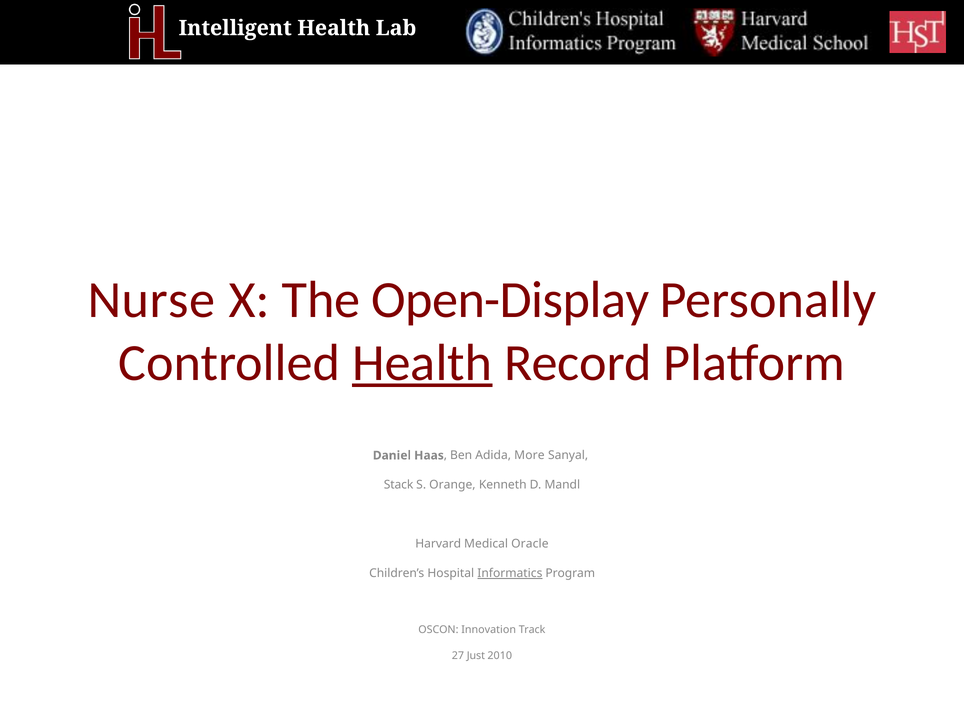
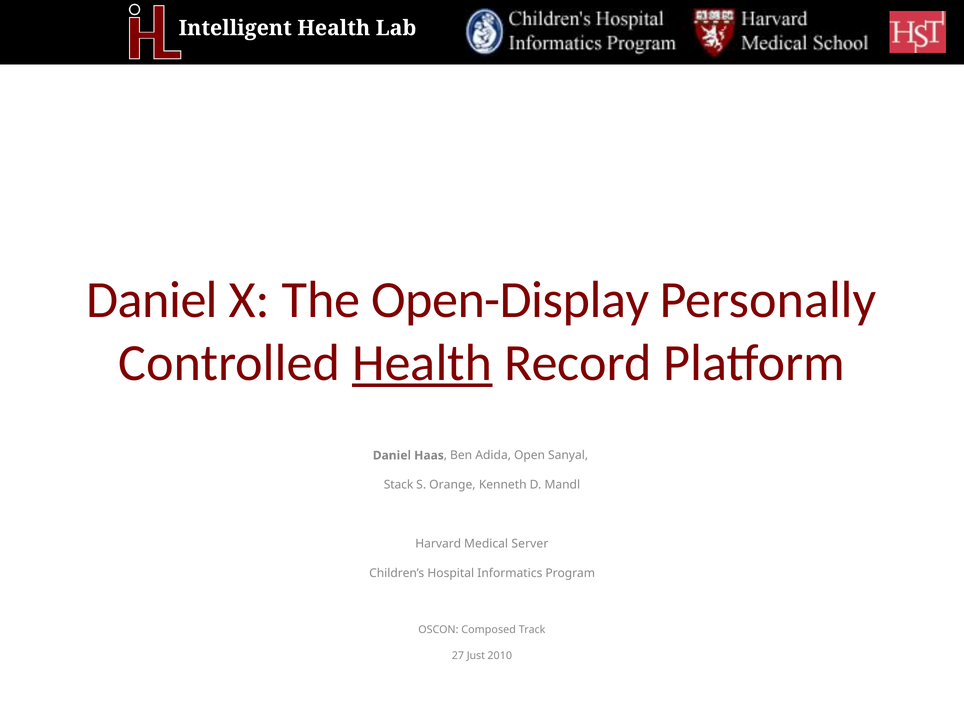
Nurse at (152, 300): Nurse -> Daniel
More: More -> Open
Oracle: Oracle -> Server
Informatics underline: present -> none
Innovation: Innovation -> Composed
